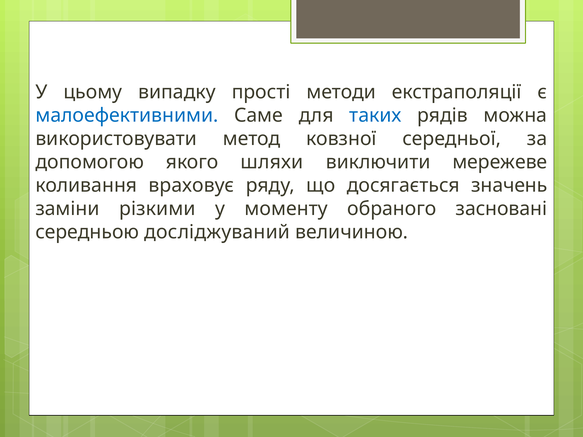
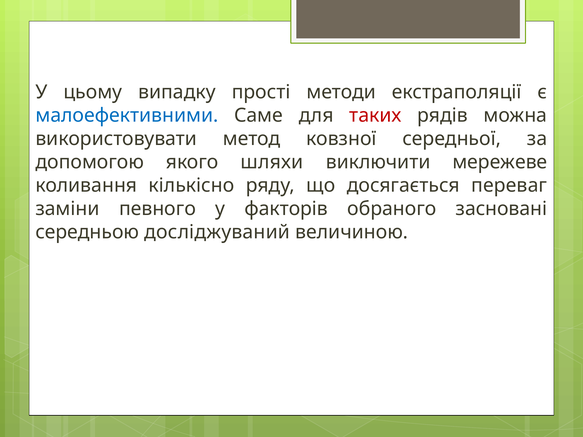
таких colour: blue -> red
враховує: враховує -> кількісно
значень: значень -> переваг
різкими: різкими -> певного
моменту: моменту -> факторів
